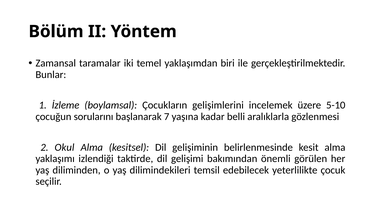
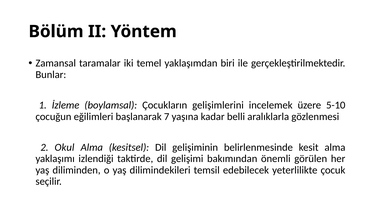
sorularını: sorularını -> eğilimleri
